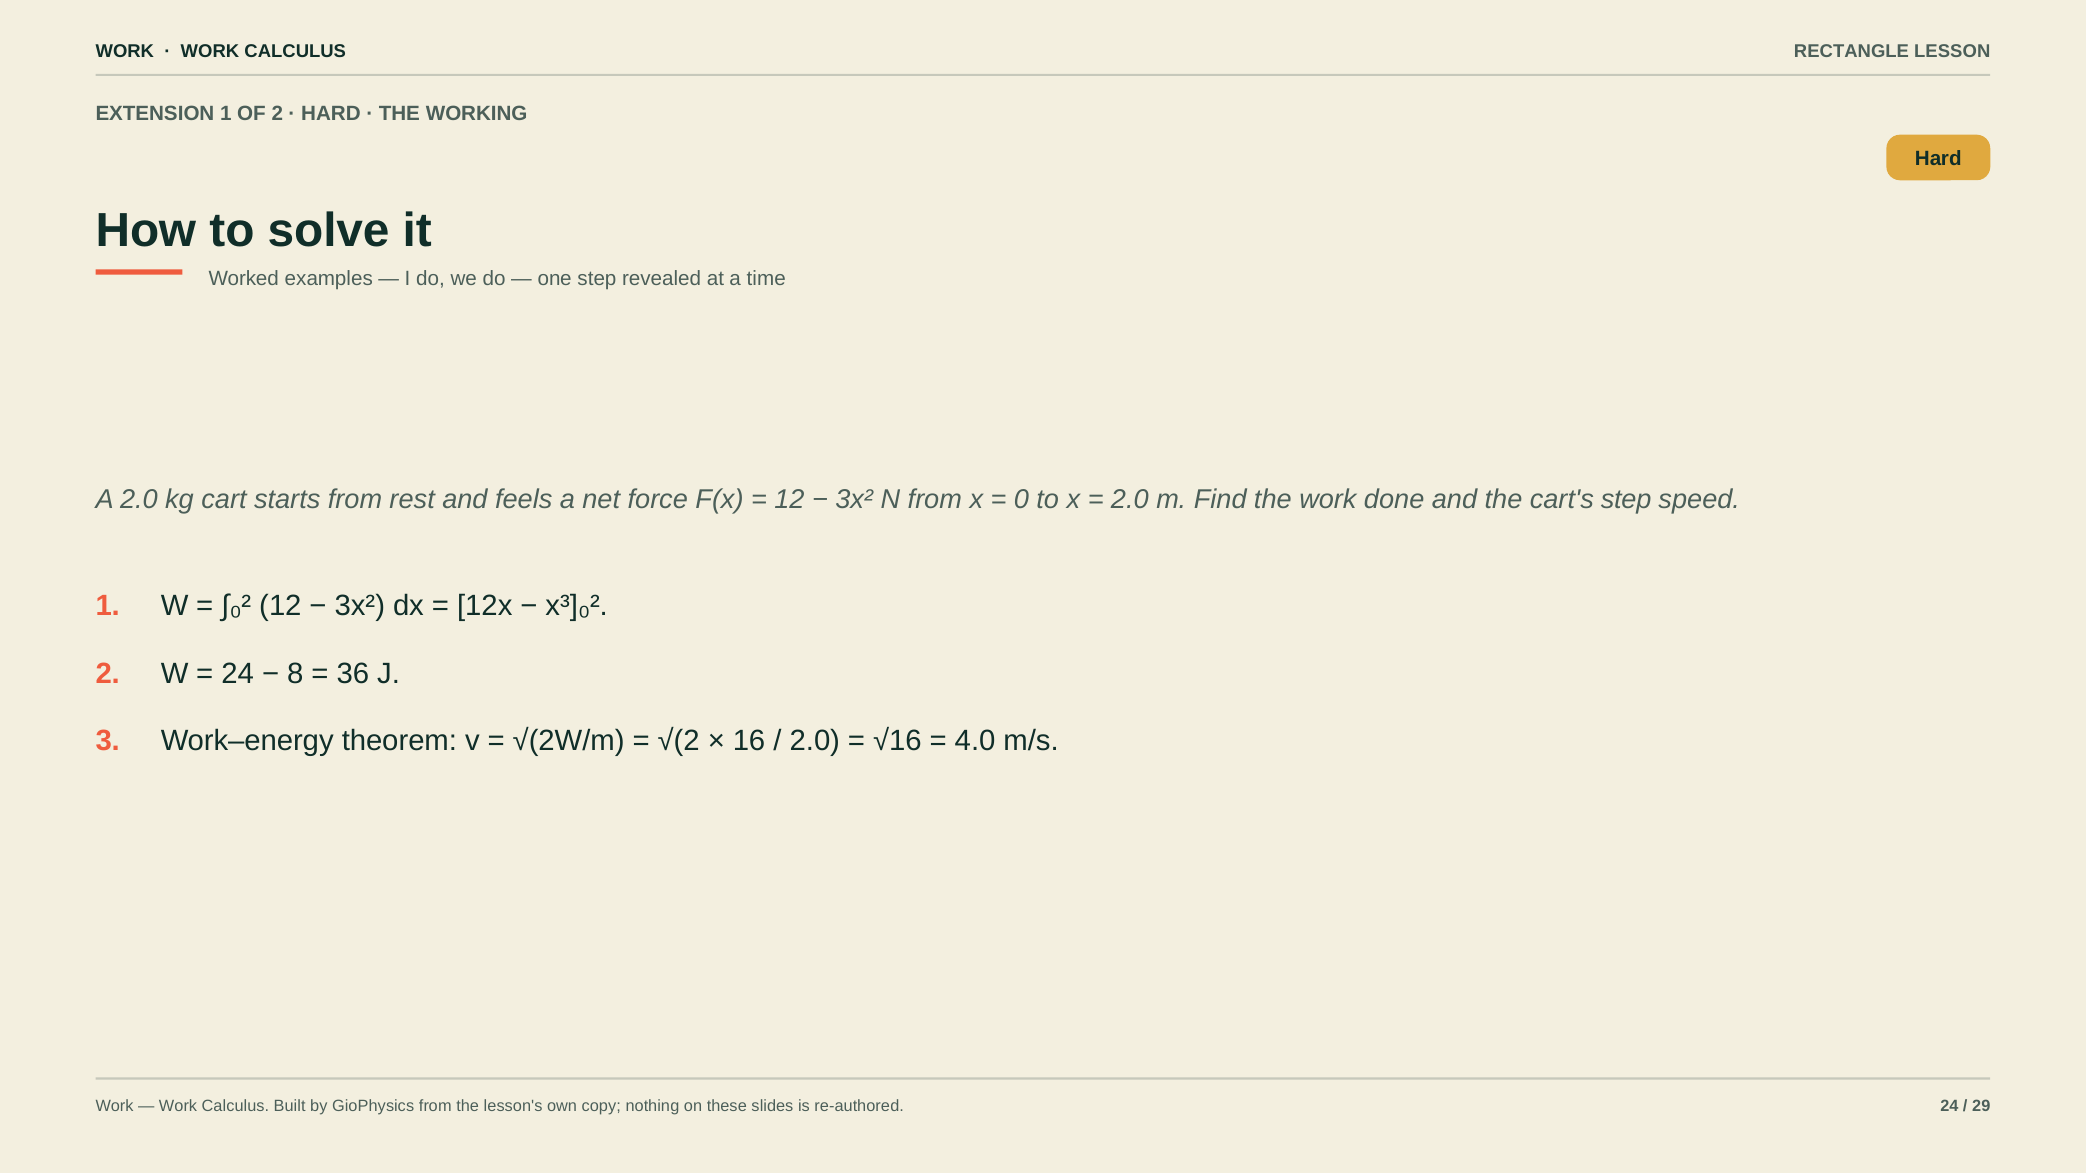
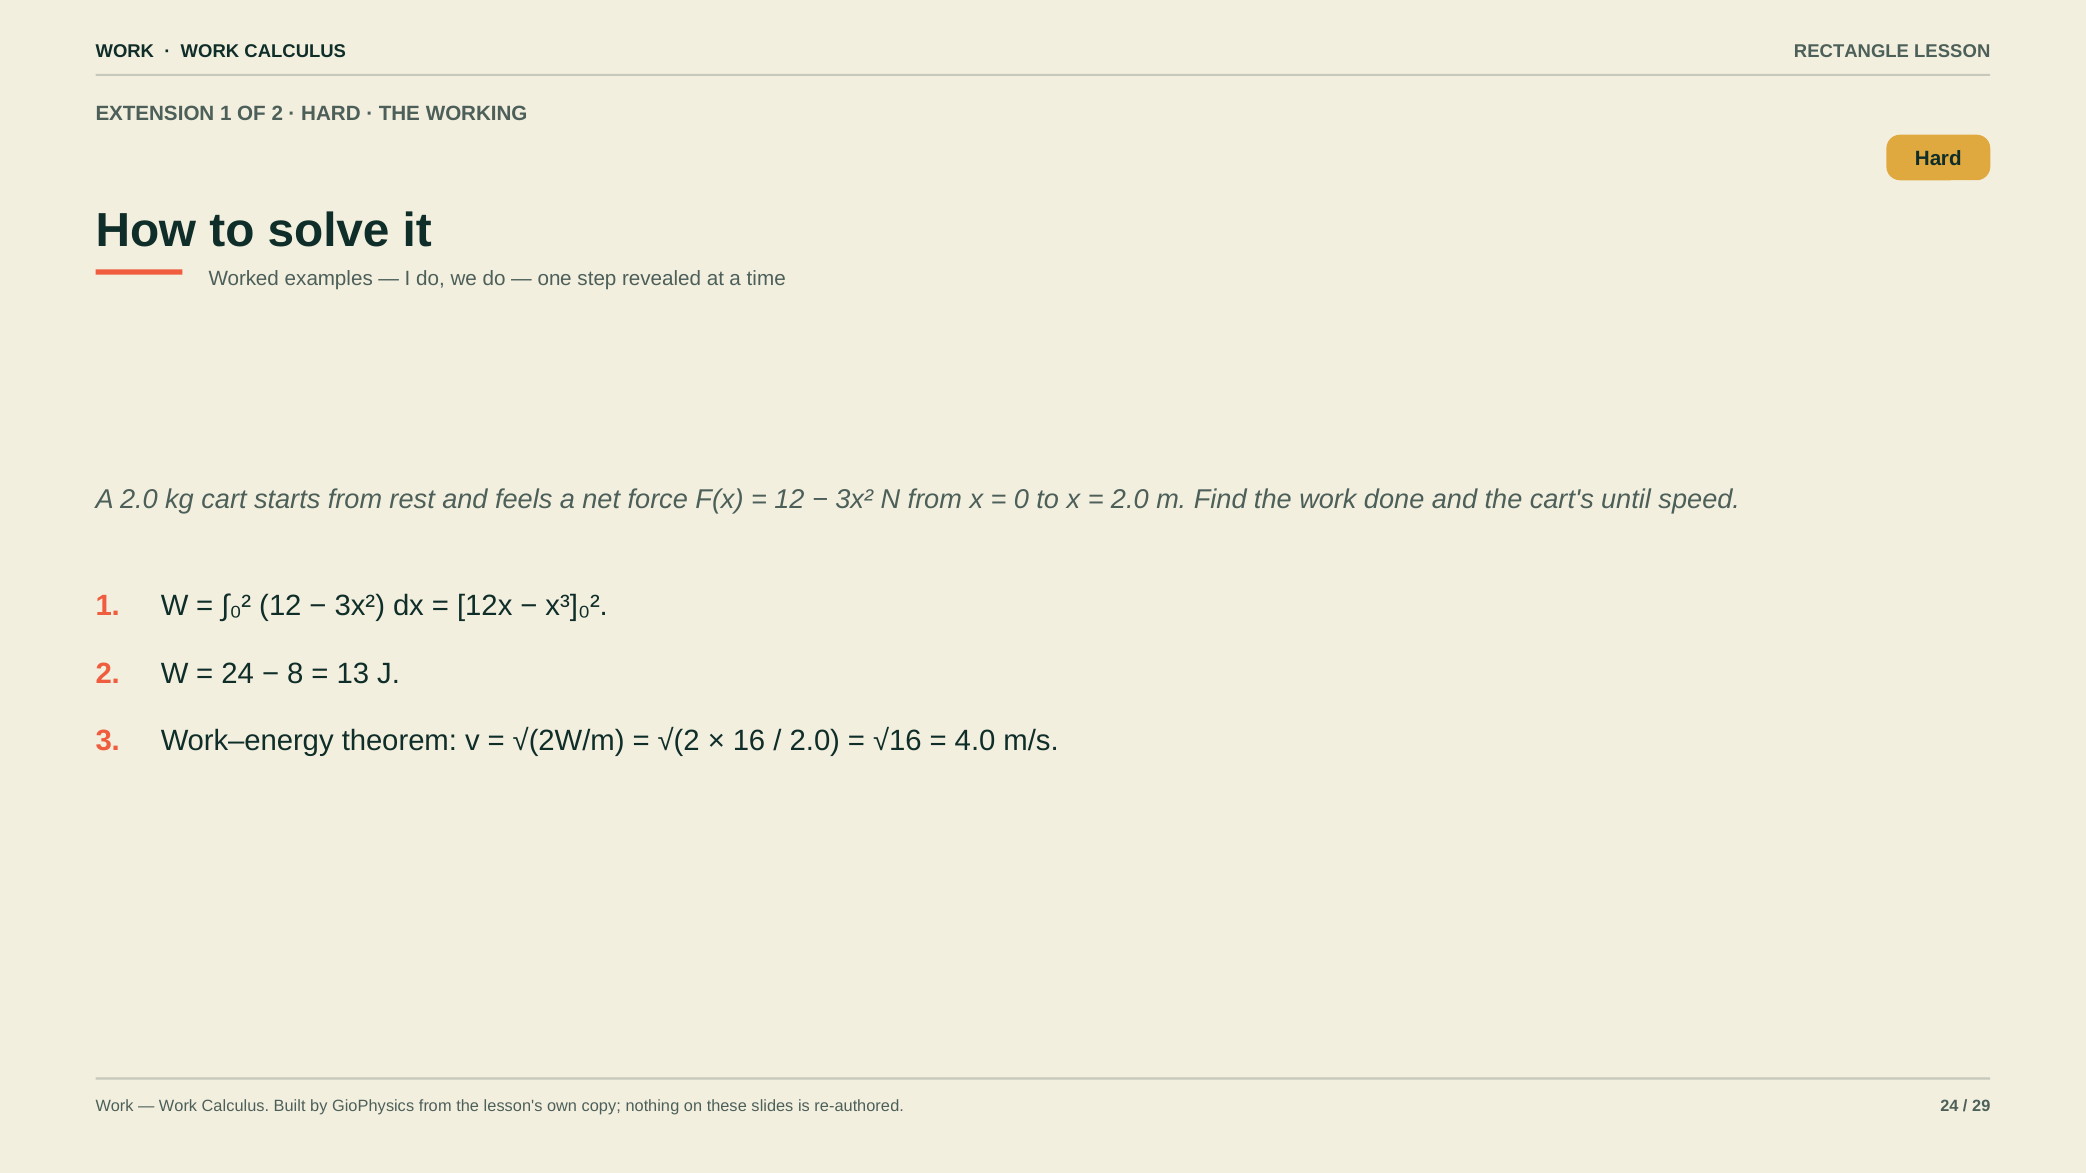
cart's step: step -> until
36: 36 -> 13
